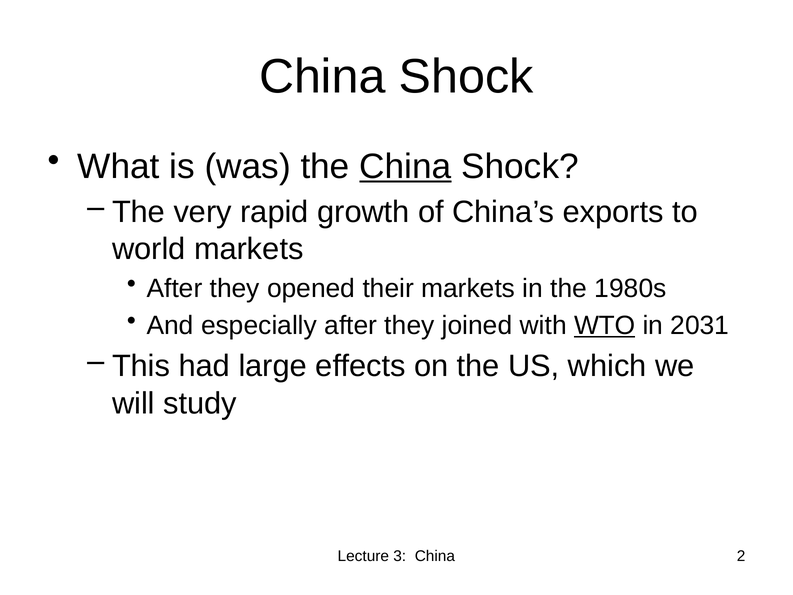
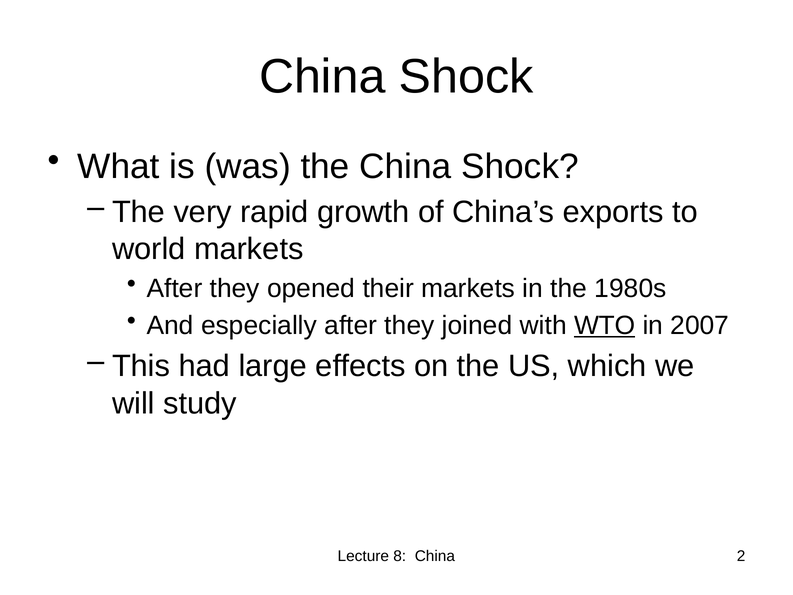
China at (405, 166) underline: present -> none
2031: 2031 -> 2007
3: 3 -> 8
